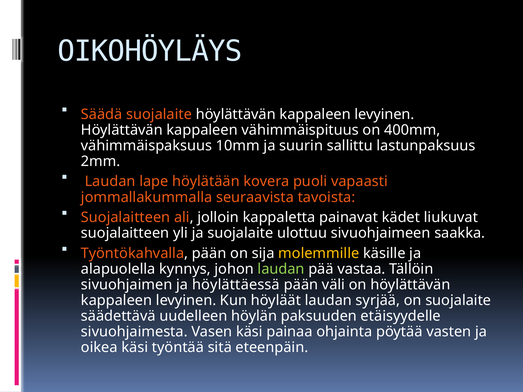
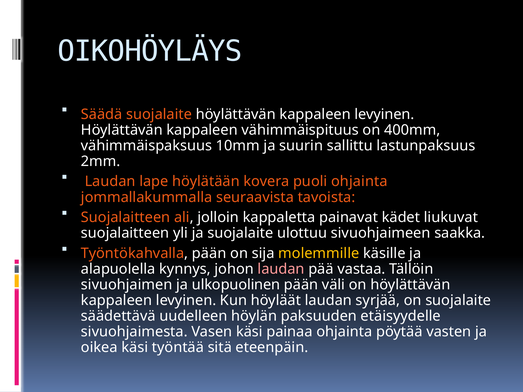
puoli vapaasti: vapaasti -> ohjainta
laudan at (281, 269) colour: light green -> pink
höylättäessä: höylättäessä -> ulkopuolinen
